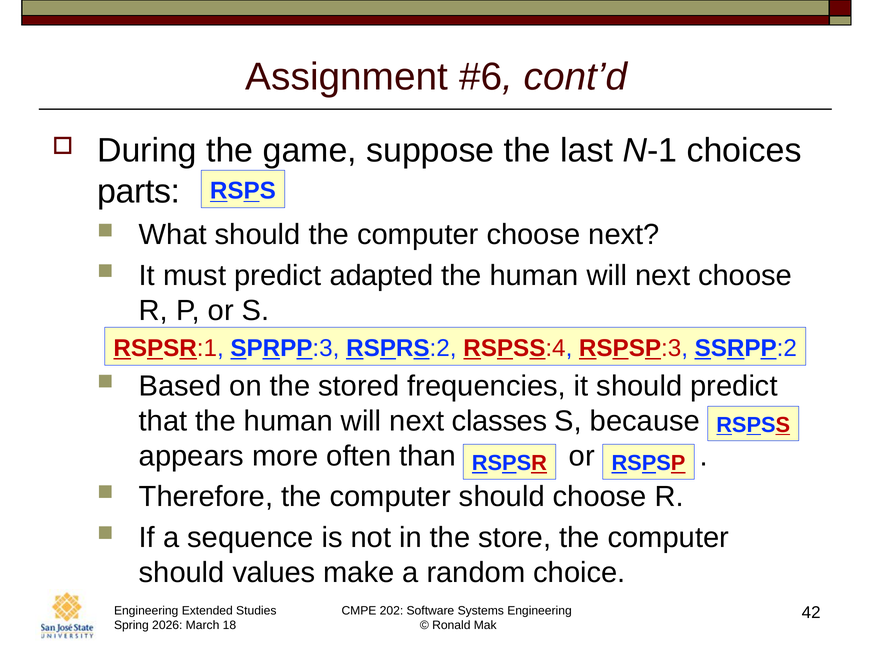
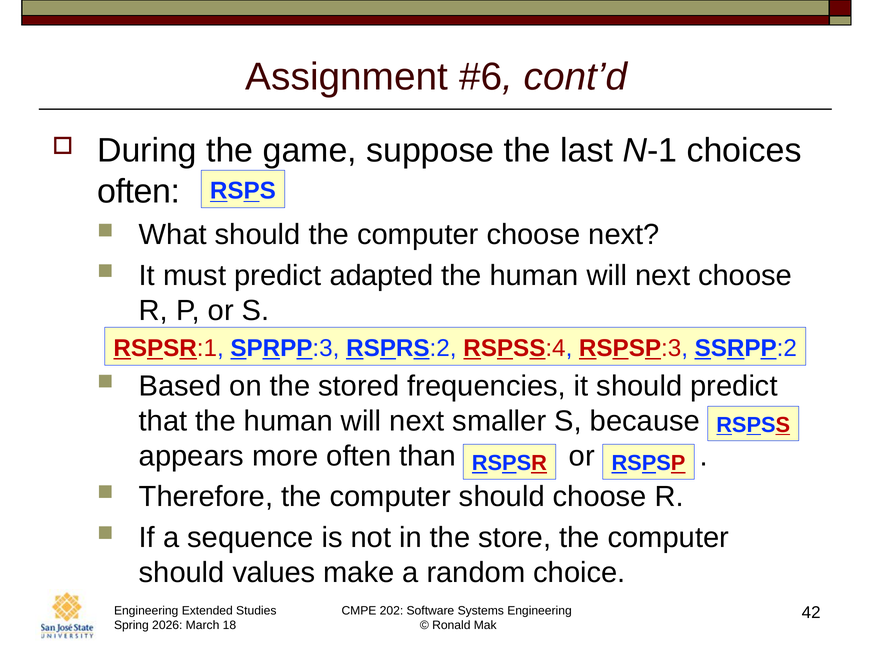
parts at (139, 191): parts -> often
classes: classes -> smaller
